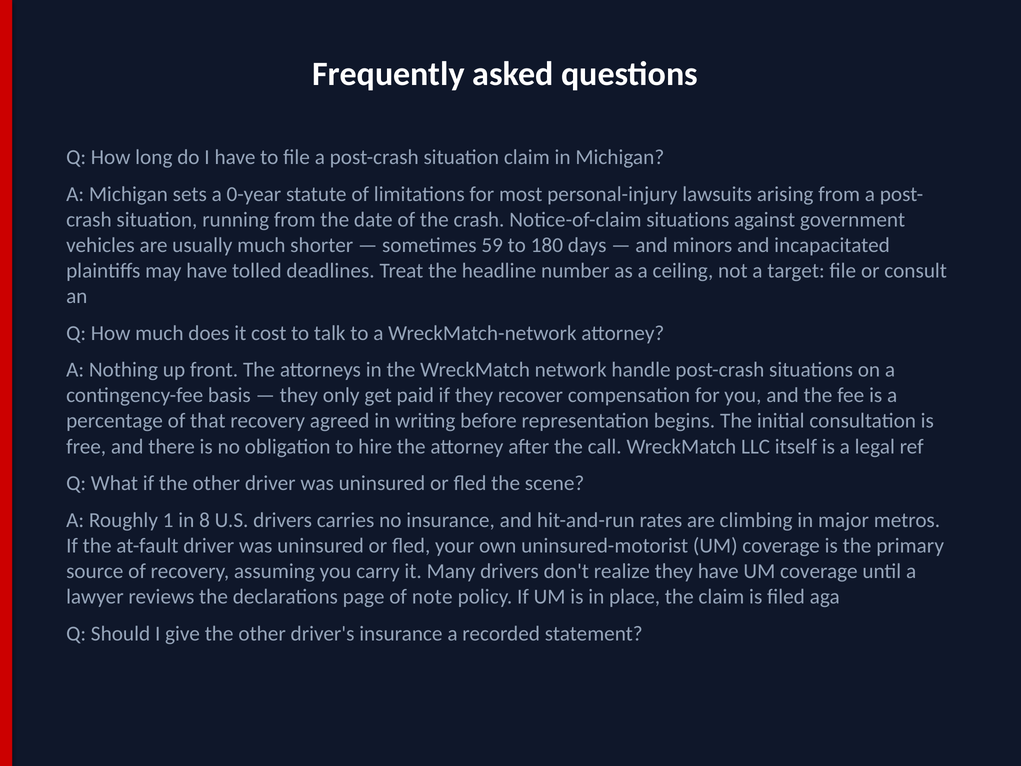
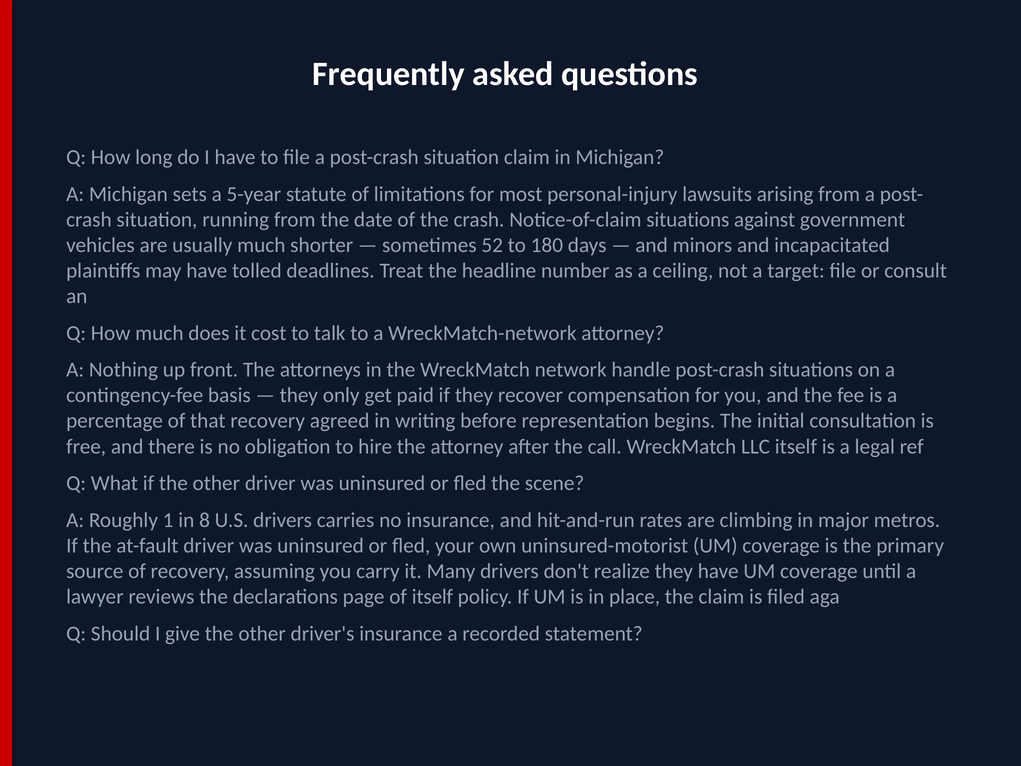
0-year: 0-year -> 5-year
59: 59 -> 52
of note: note -> itself
